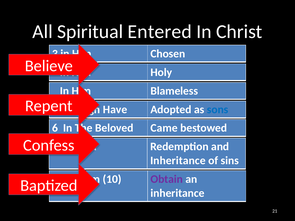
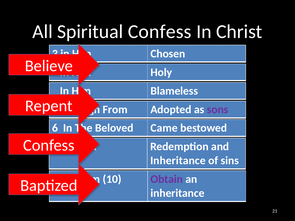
Spiritual Entered: Entered -> Confess
Have: Have -> From
sons colour: blue -> purple
